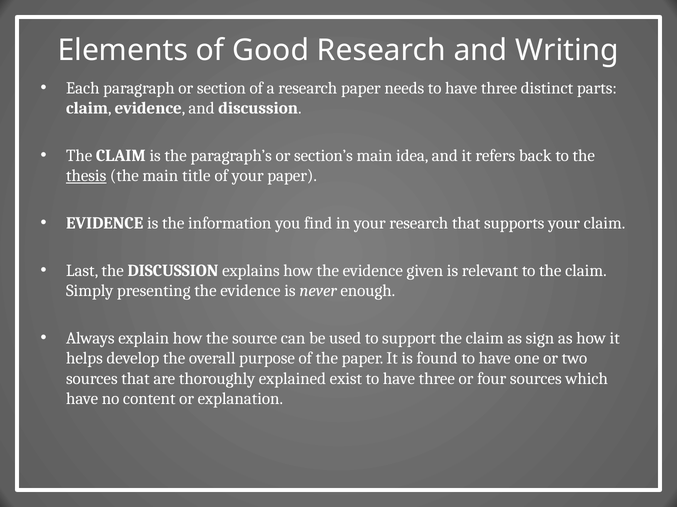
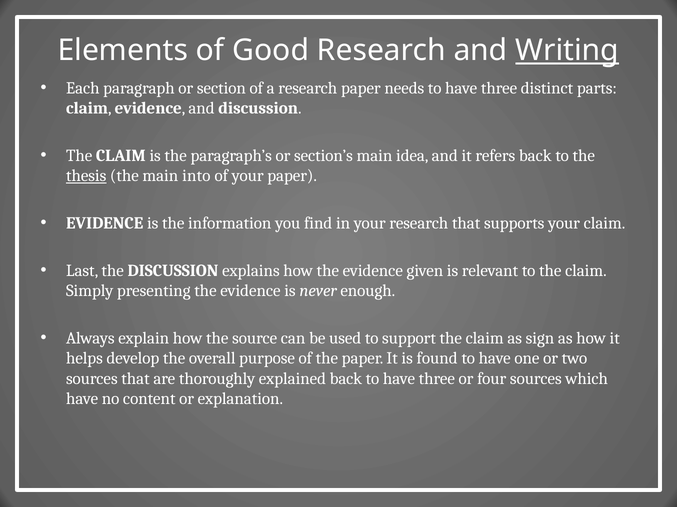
Writing underline: none -> present
title: title -> into
explained exist: exist -> back
